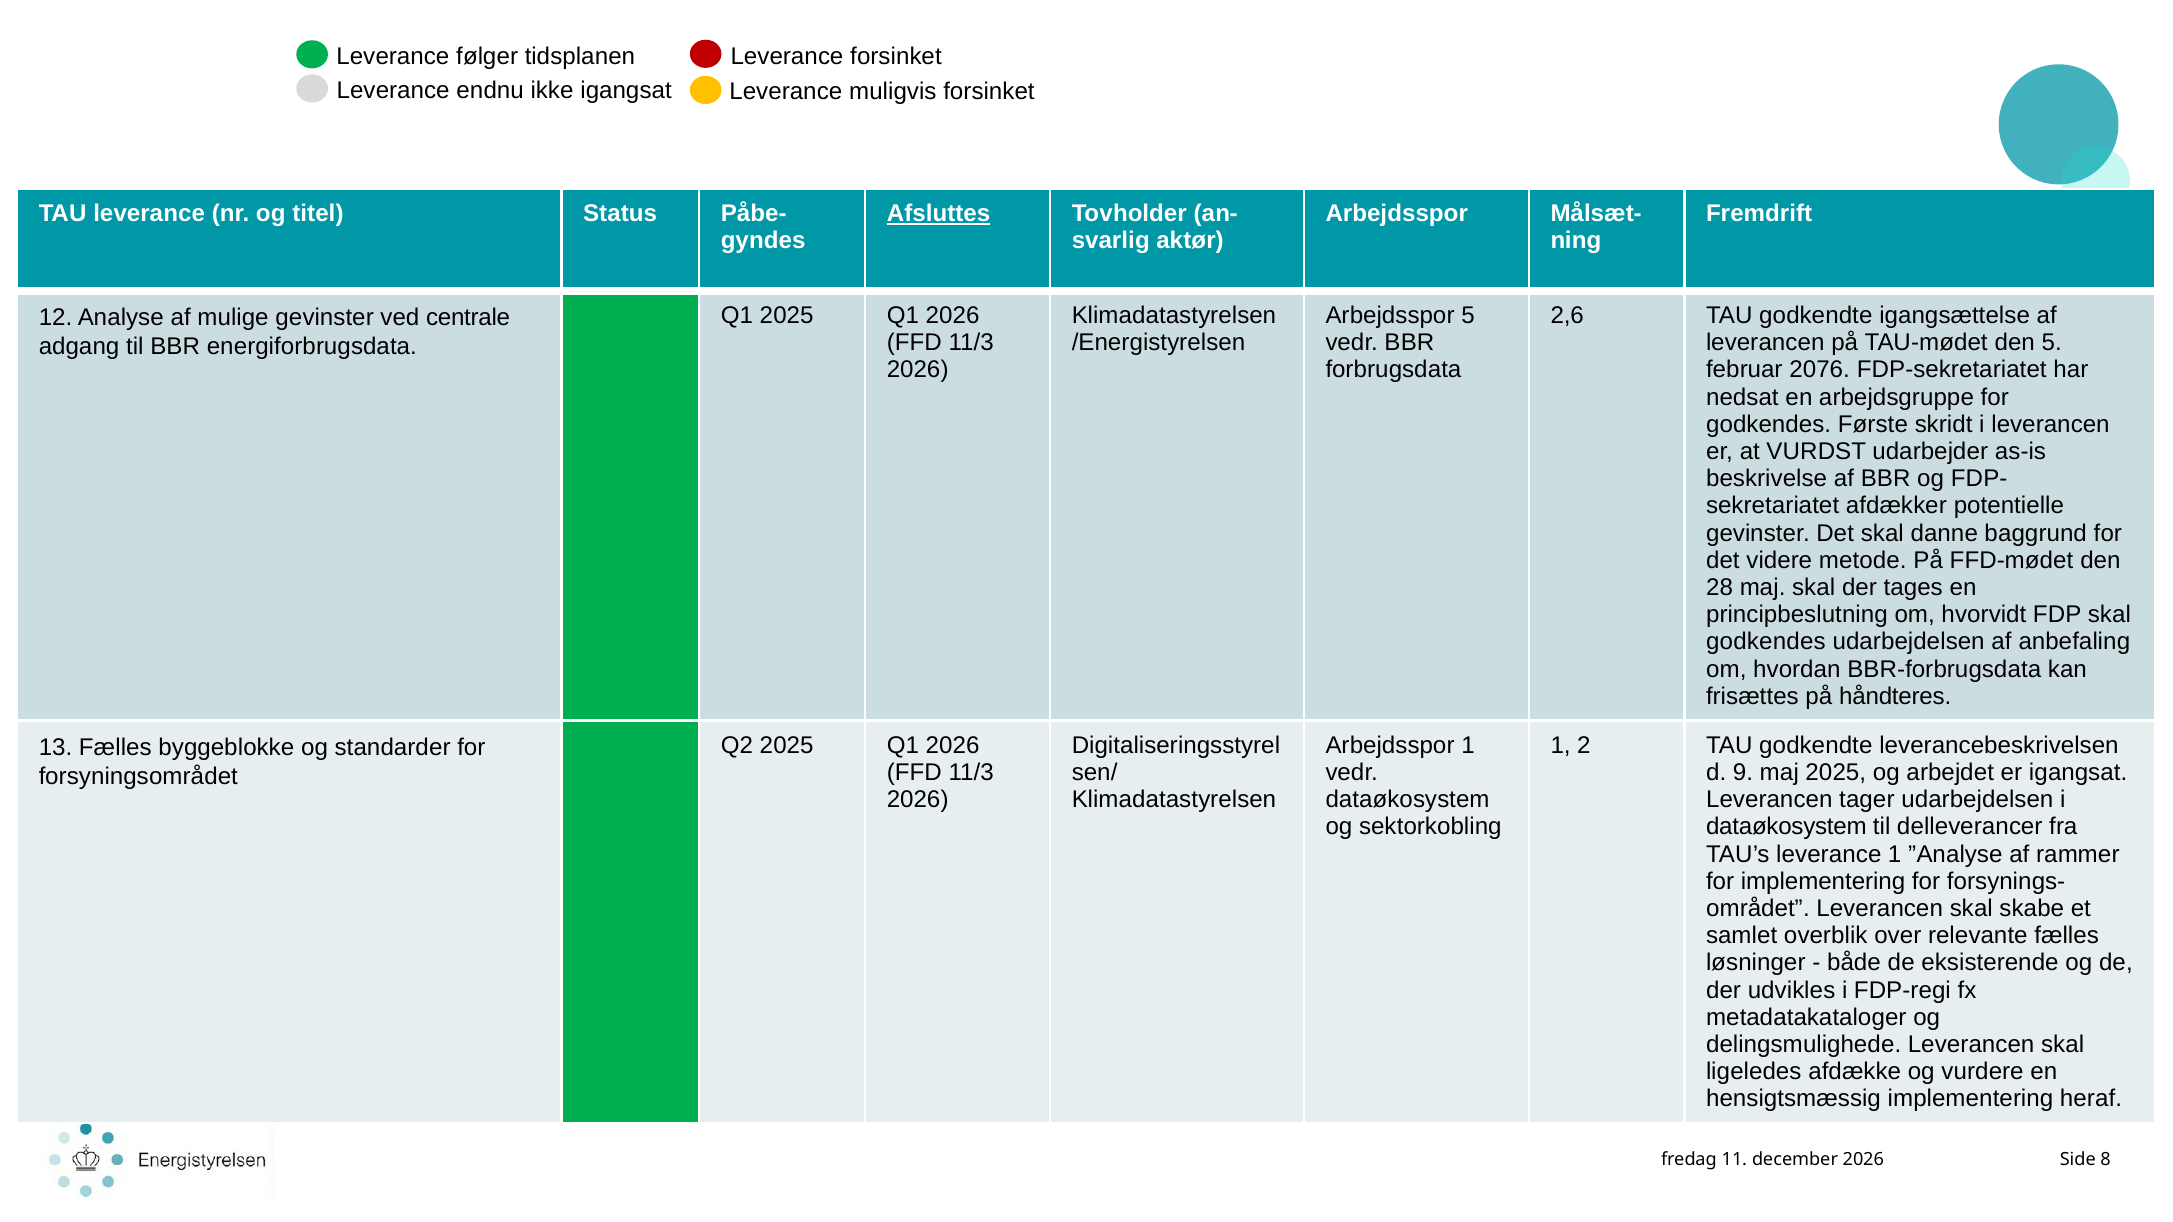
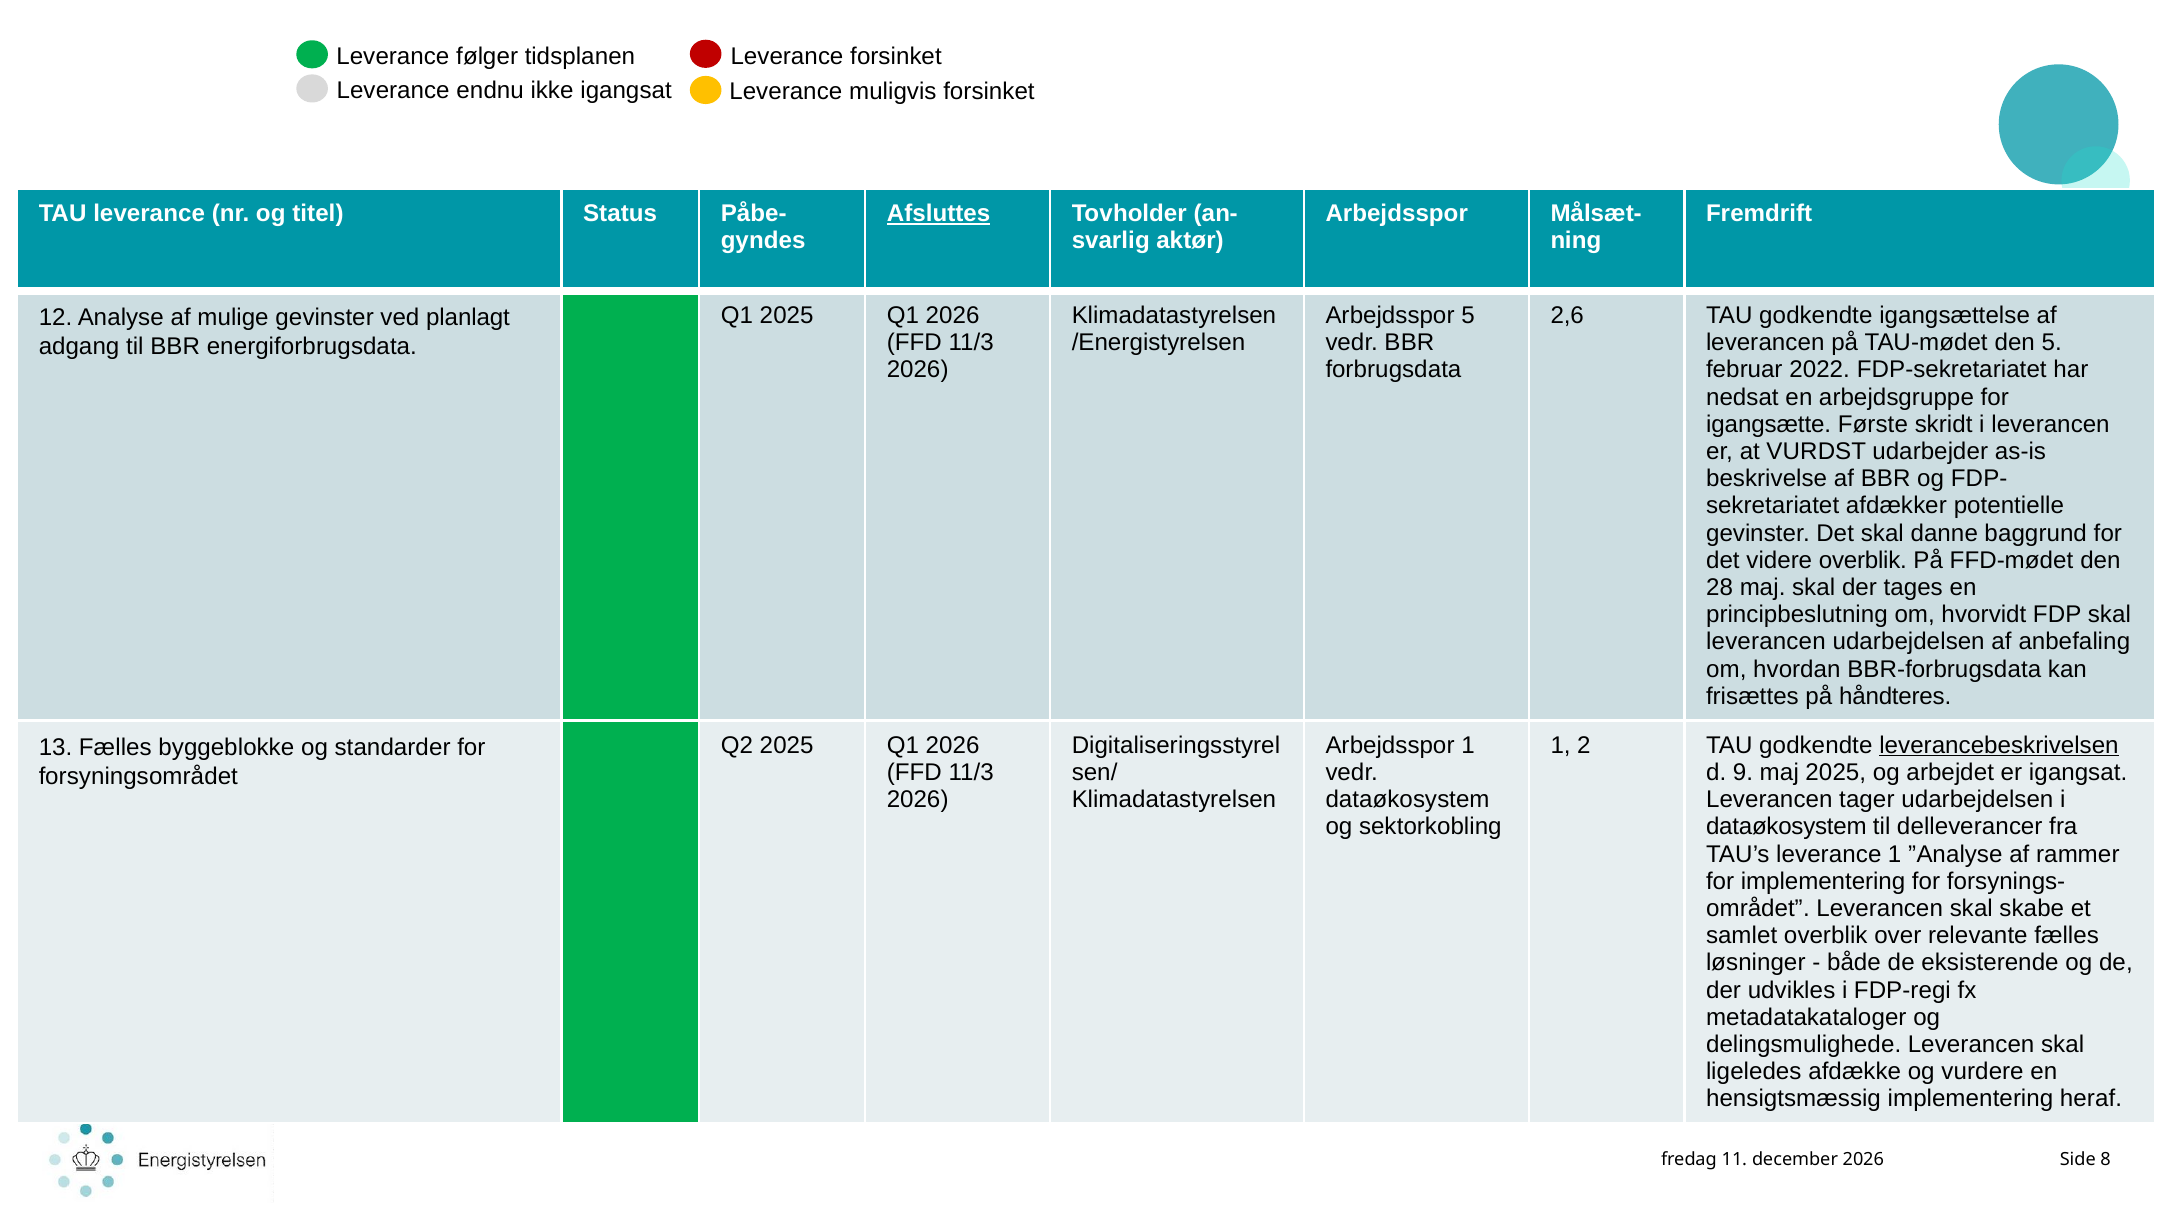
centrale: centrale -> planlagt
2076: 2076 -> 2022
godkendes at (1769, 424): godkendes -> igangsætte
videre metode: metode -> overblik
godkendes at (1766, 642): godkendes -> leverancen
leverancebeskrivelsen underline: none -> present
